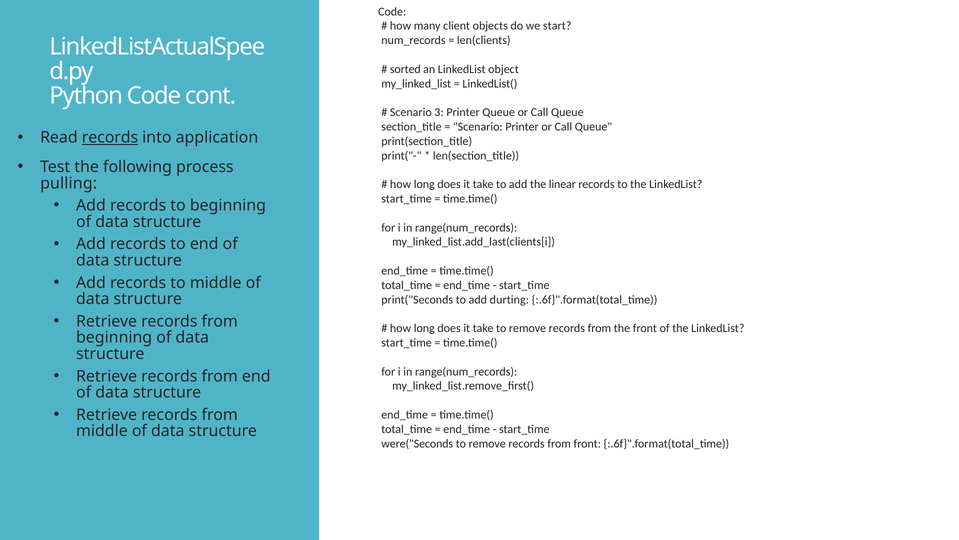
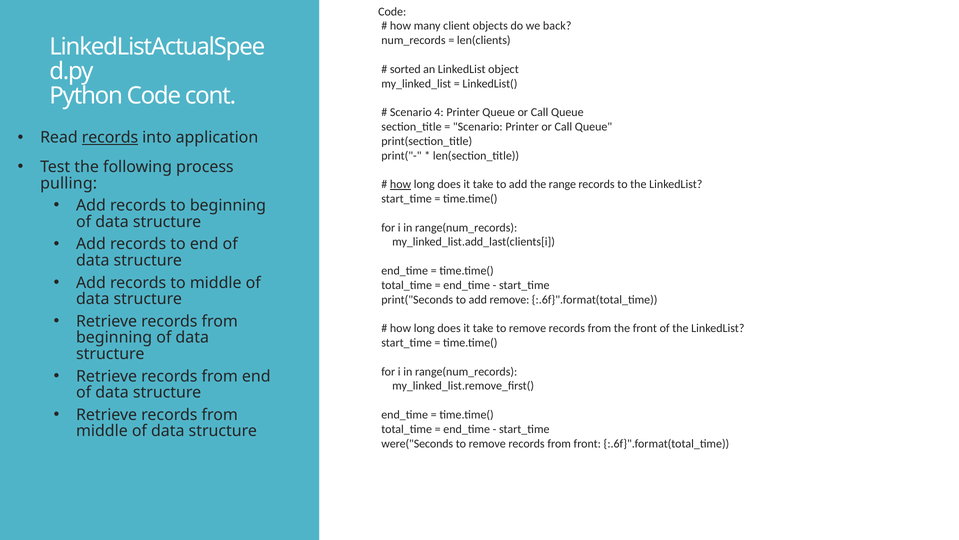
start: start -> back
3: 3 -> 4
how at (401, 184) underline: none -> present
linear: linear -> range
add durting: durting -> remove
